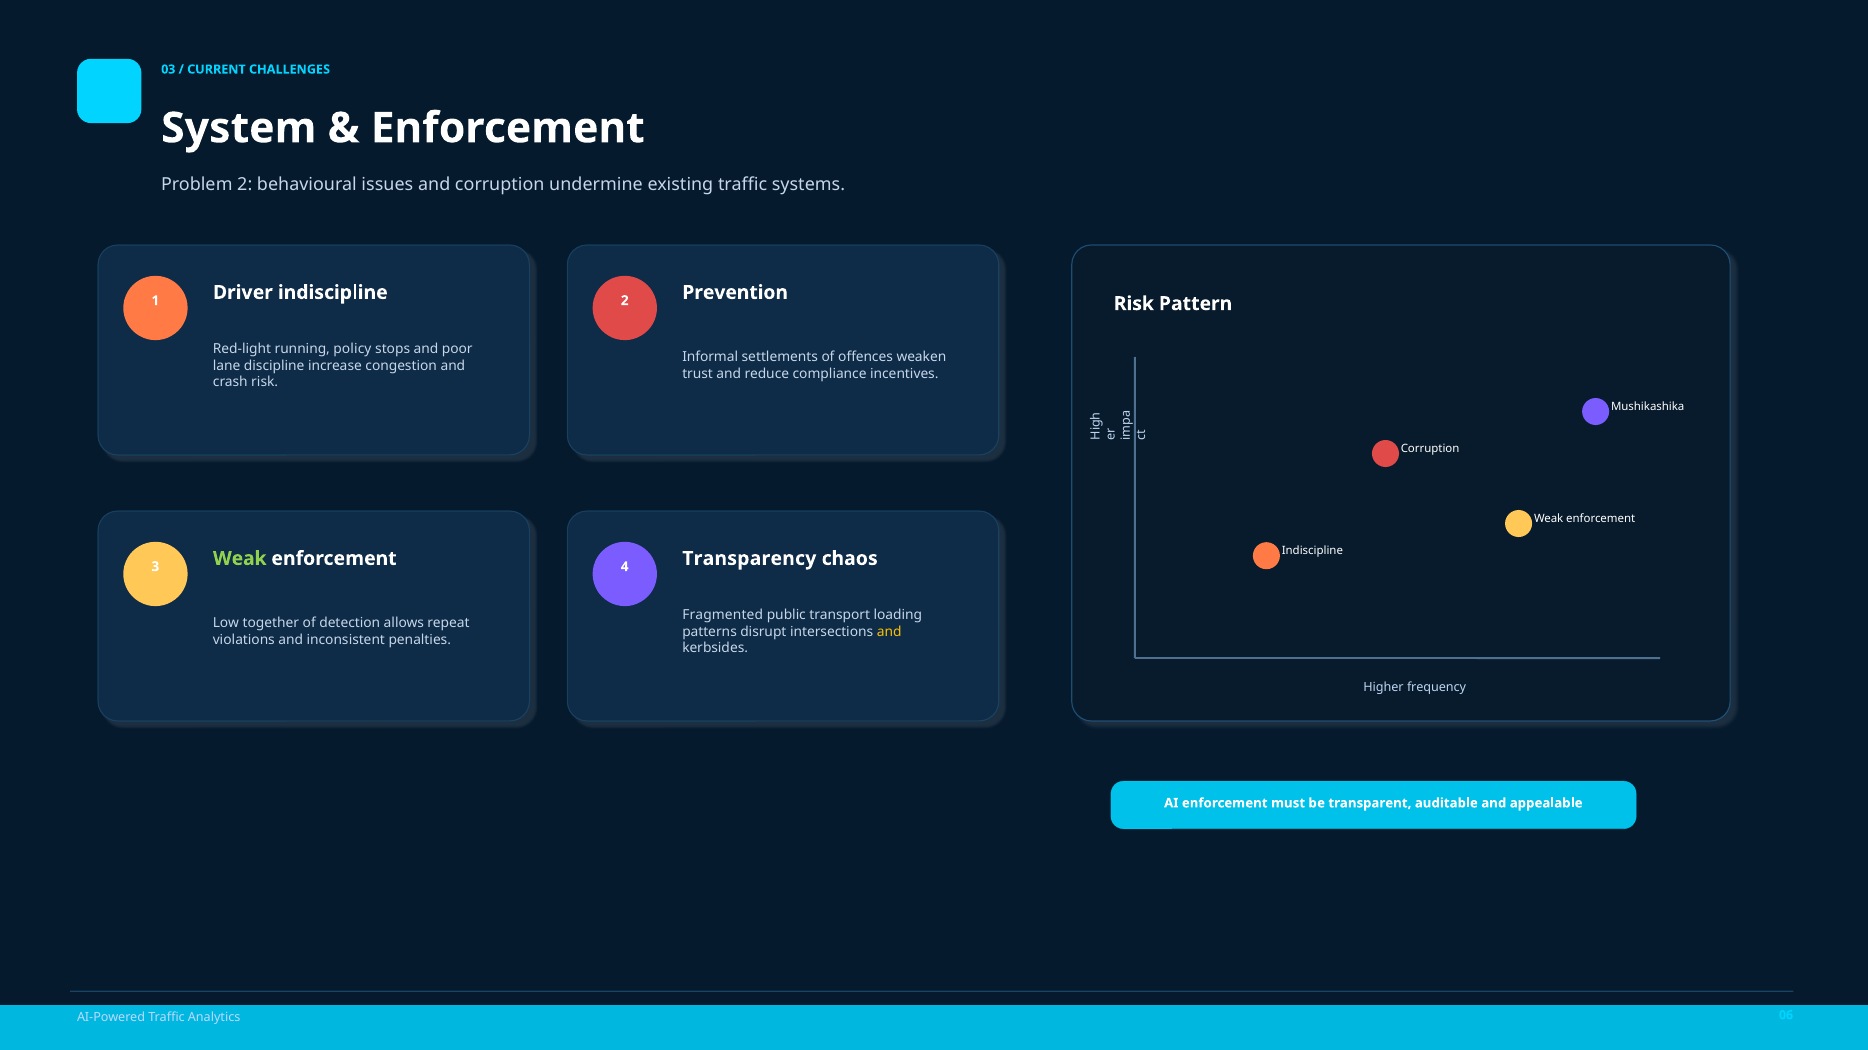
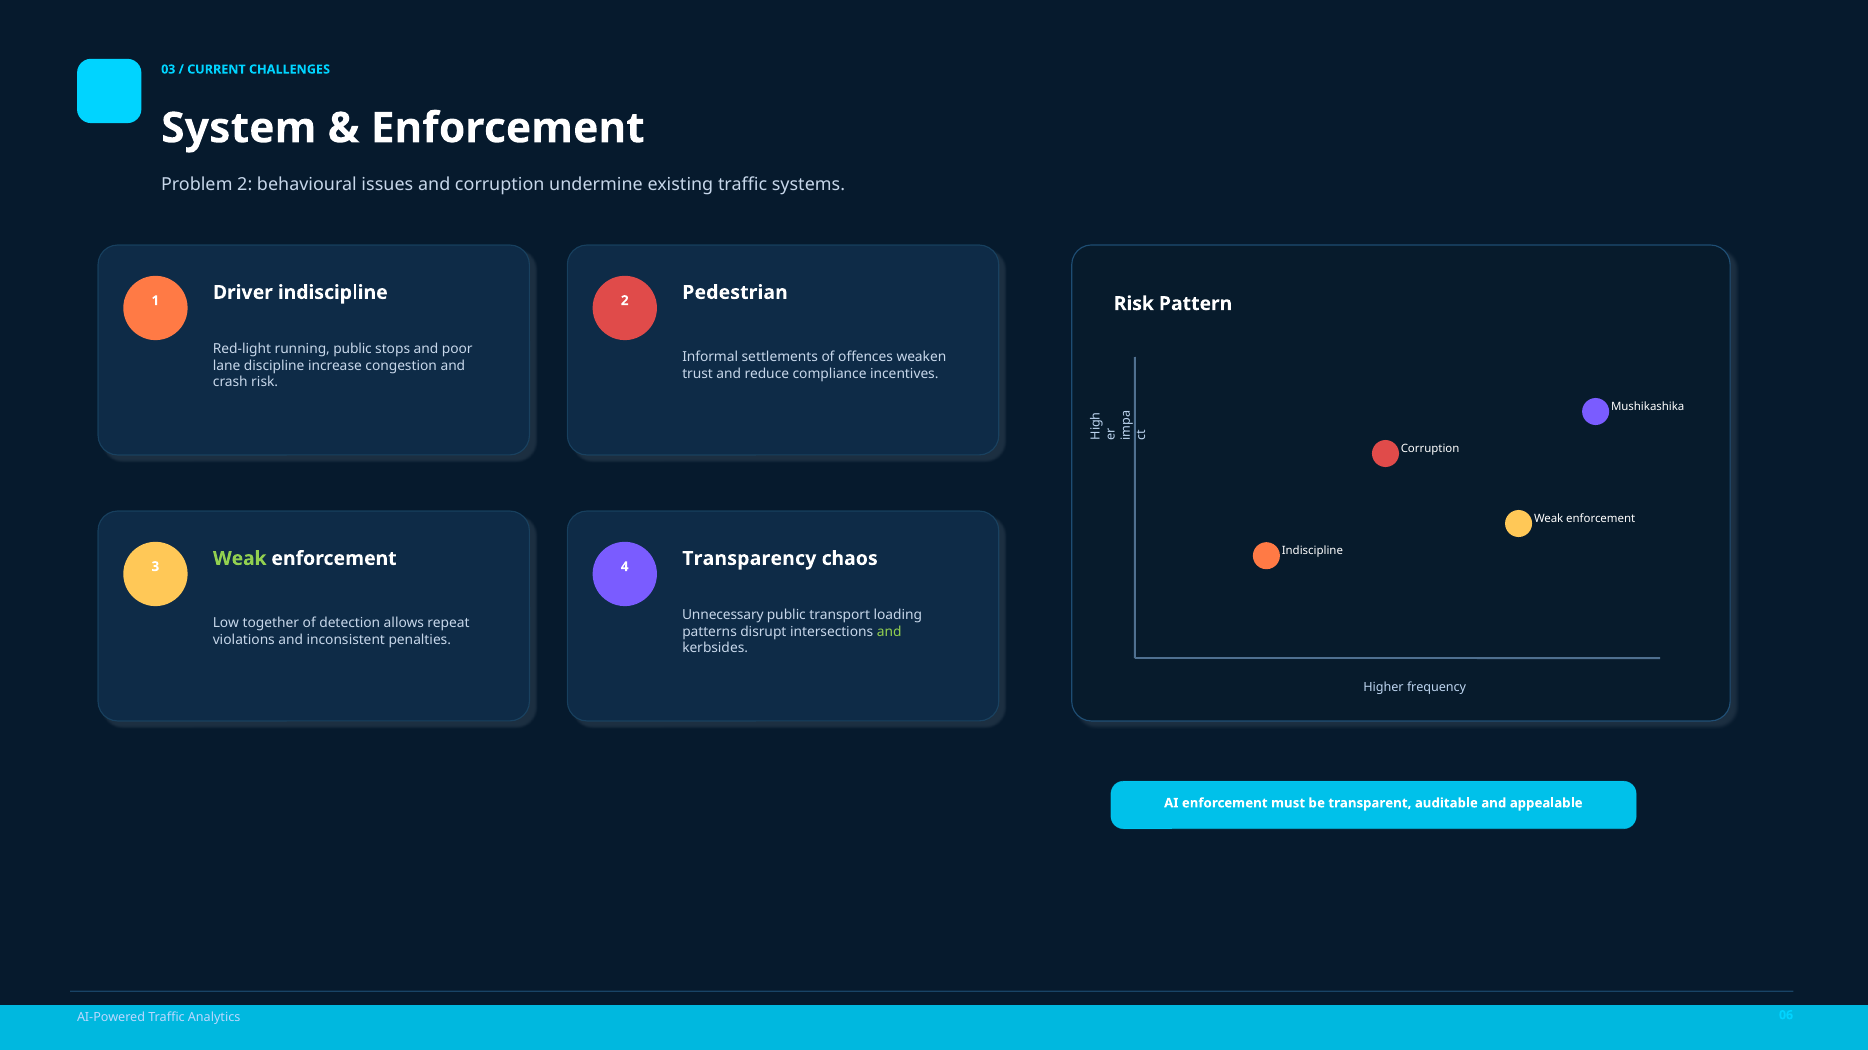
Prevention: Prevention -> Pedestrian
running policy: policy -> public
Fragmented: Fragmented -> Unnecessary
and at (889, 632) colour: yellow -> light green
